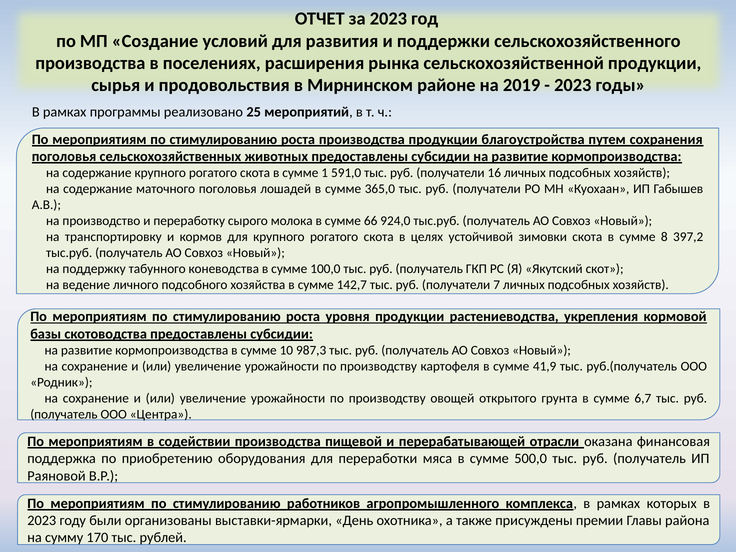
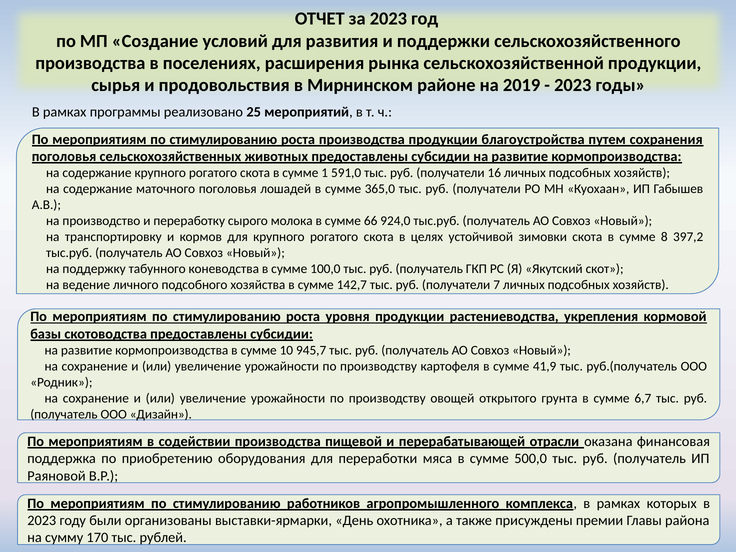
987,3: 987,3 -> 945,7
Центра: Центра -> Дизайн
